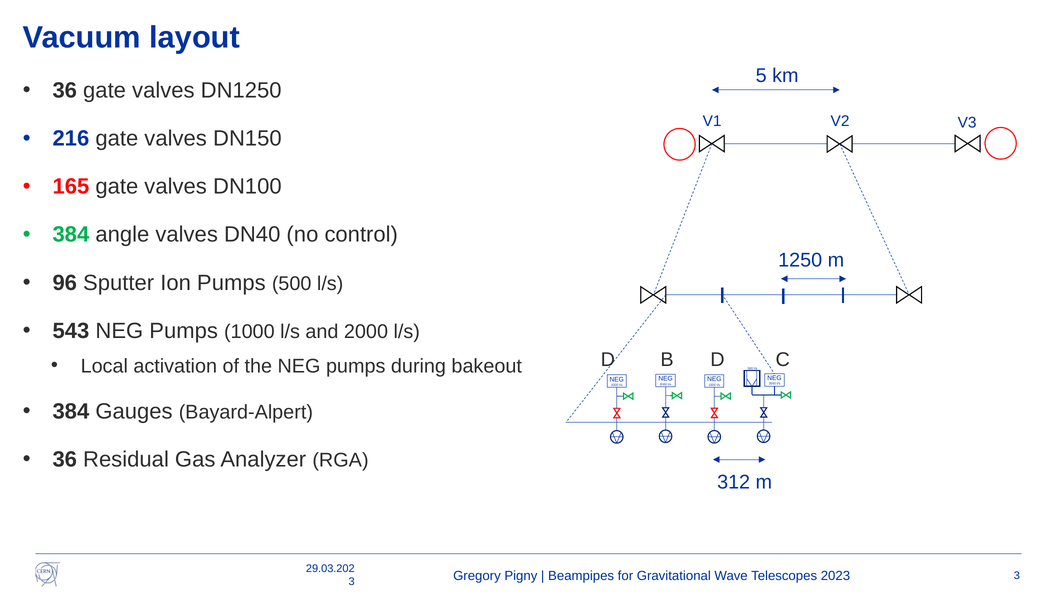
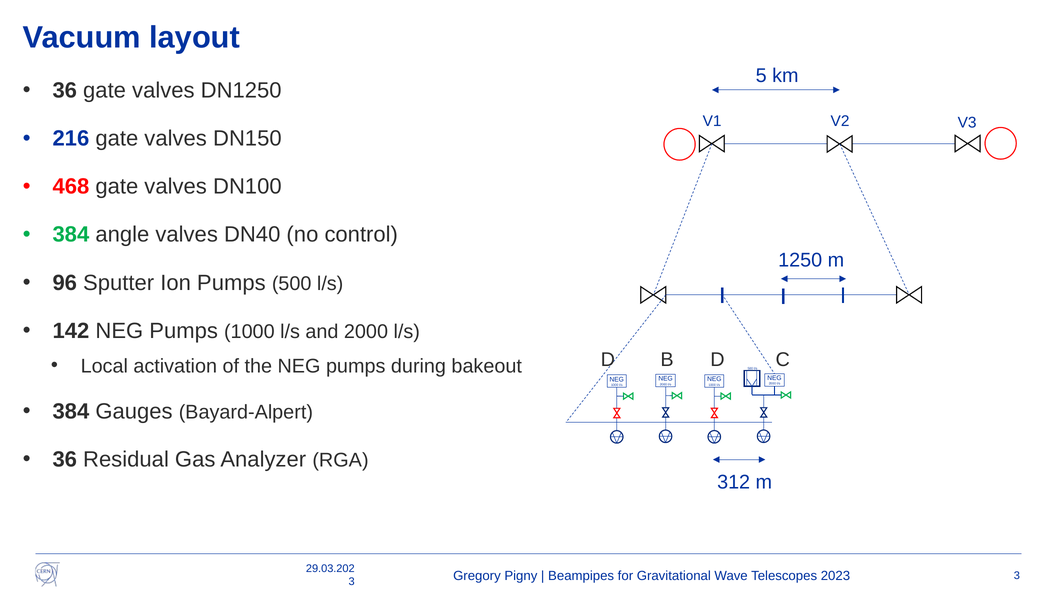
165: 165 -> 468
543: 543 -> 142
